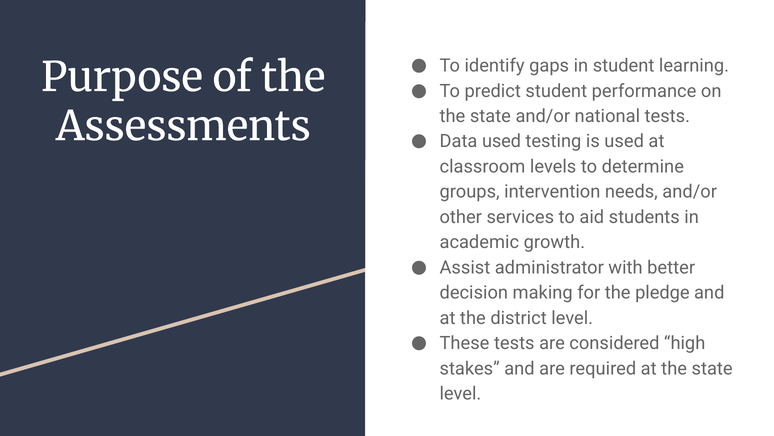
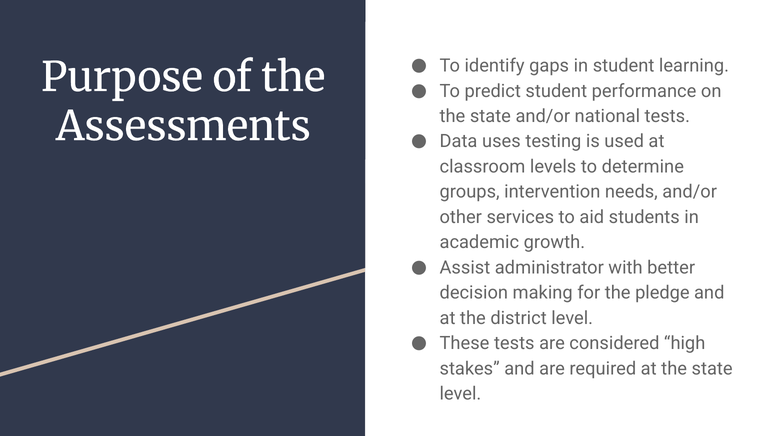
Data used: used -> uses
